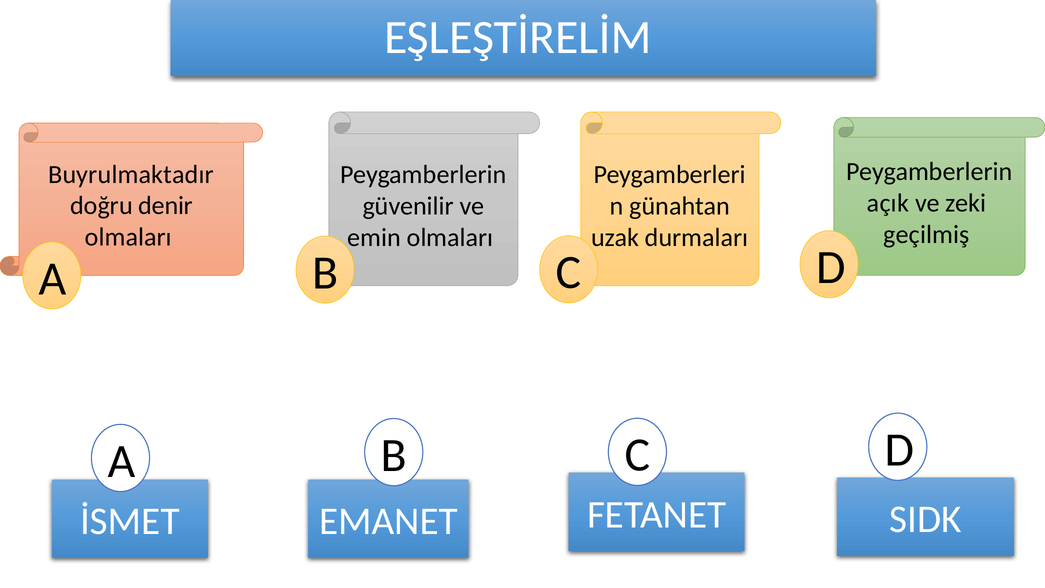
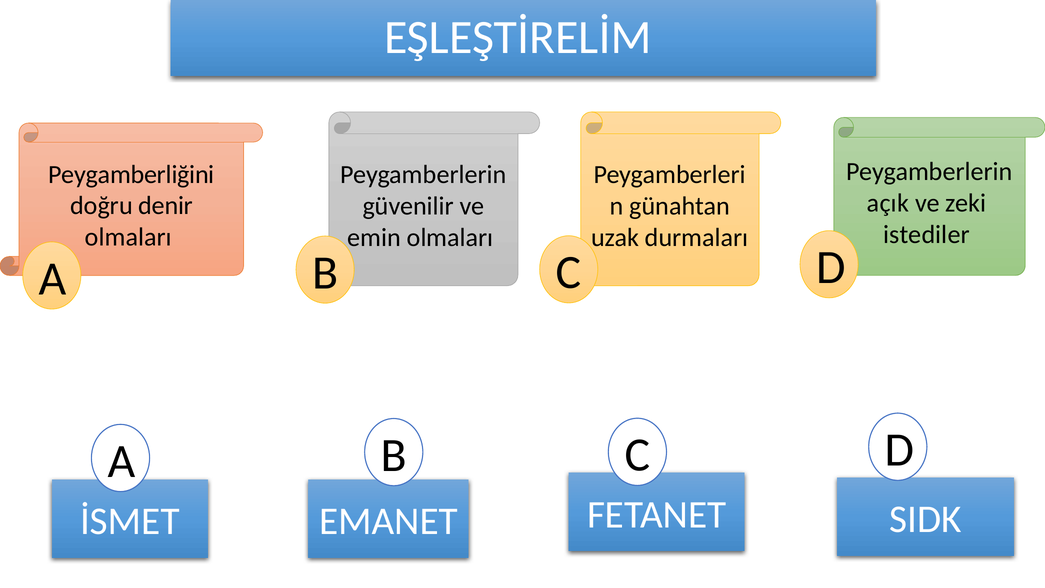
Buyrulmaktadır: Buyrulmaktadır -> Peygamberliğini
geçilmiş: geçilmiş -> istediler
